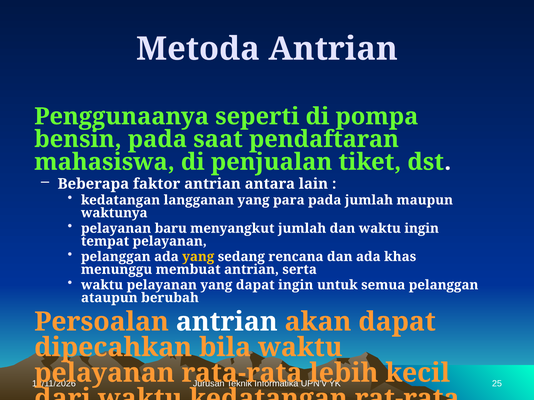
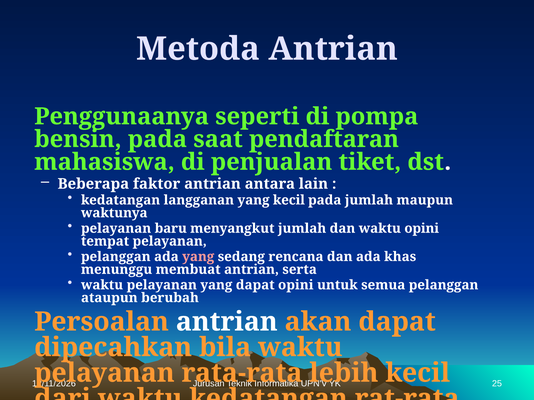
yang para: para -> kecil
waktu ingin: ingin -> opini
yang at (198, 257) colour: yellow -> pink
dapat ingin: ingin -> opini
